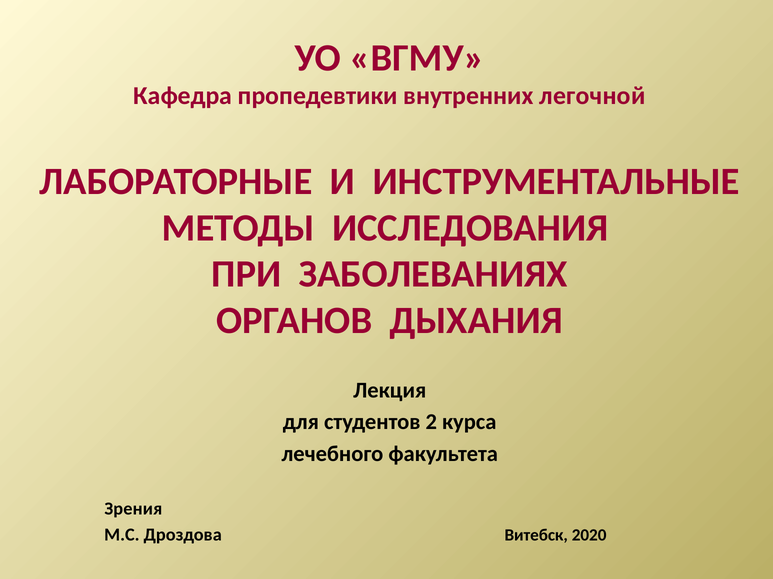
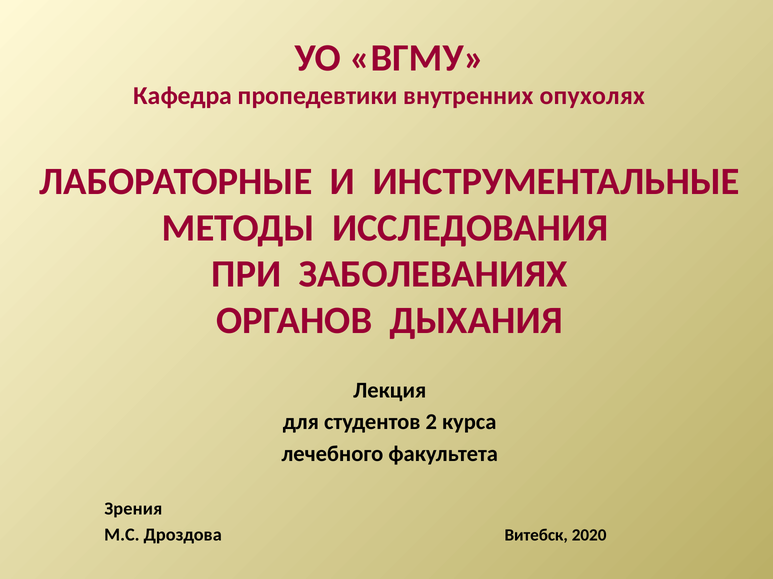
легочной: легочной -> опухолях
